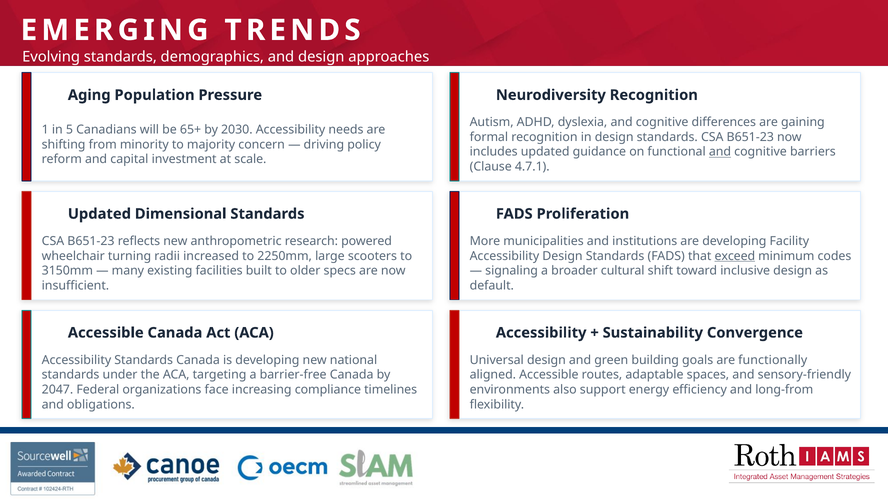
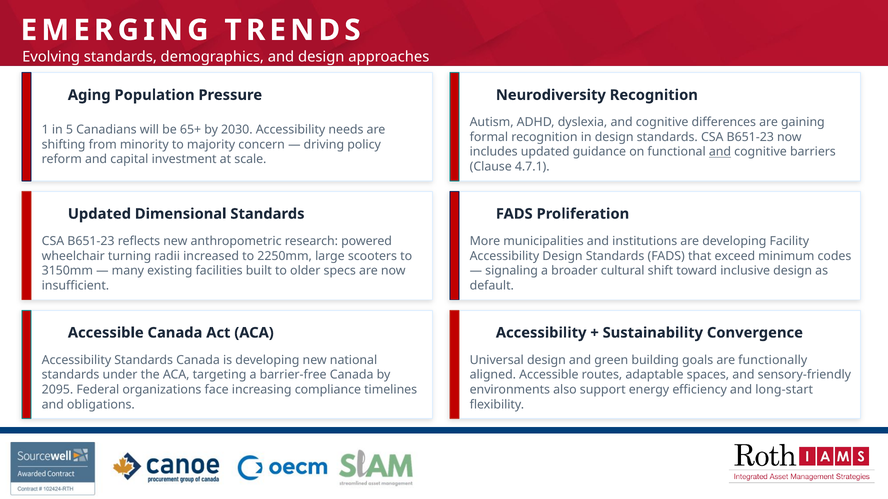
exceed underline: present -> none
2047: 2047 -> 2095
long-from: long-from -> long-start
